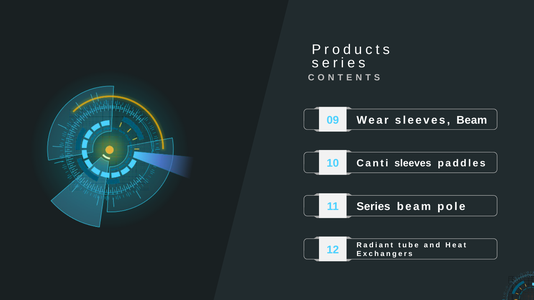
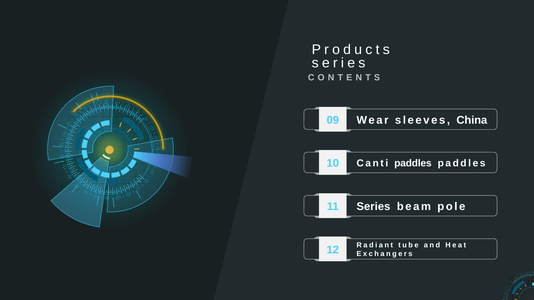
sleeves Beam: Beam -> China
Canti sleeves: sleeves -> paddles
